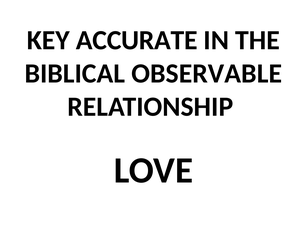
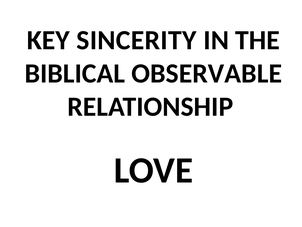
ACCURATE: ACCURATE -> SINCERITY
